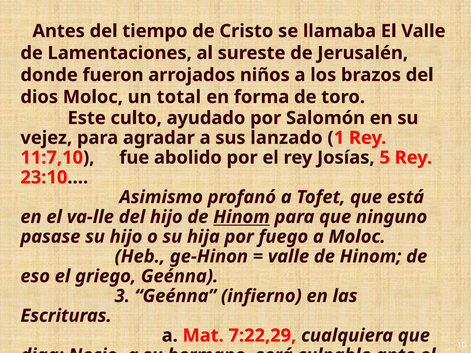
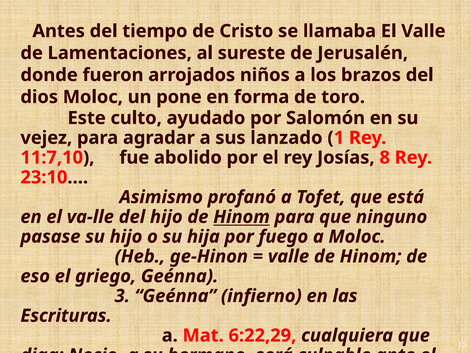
total: total -> pone
5: 5 -> 8
7:22,29: 7:22,29 -> 6:22,29
